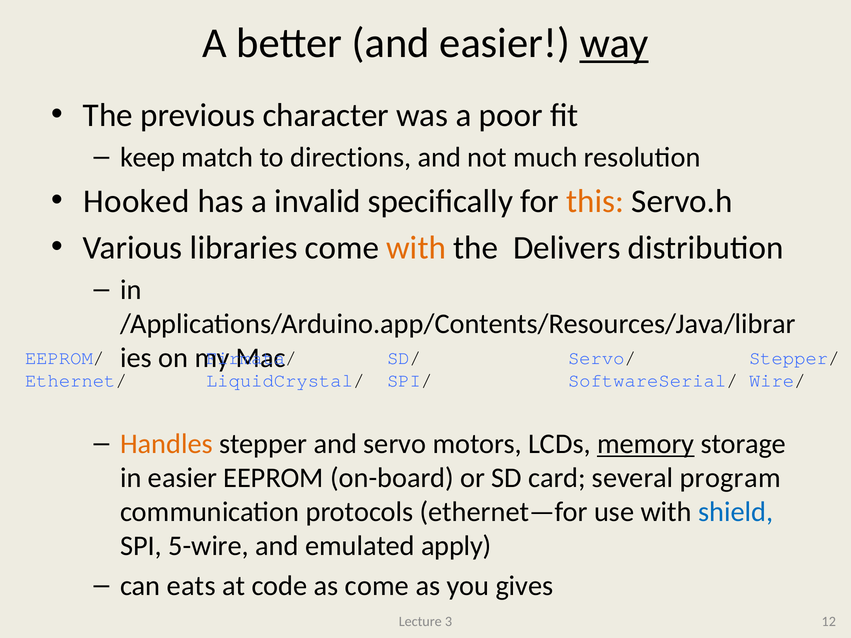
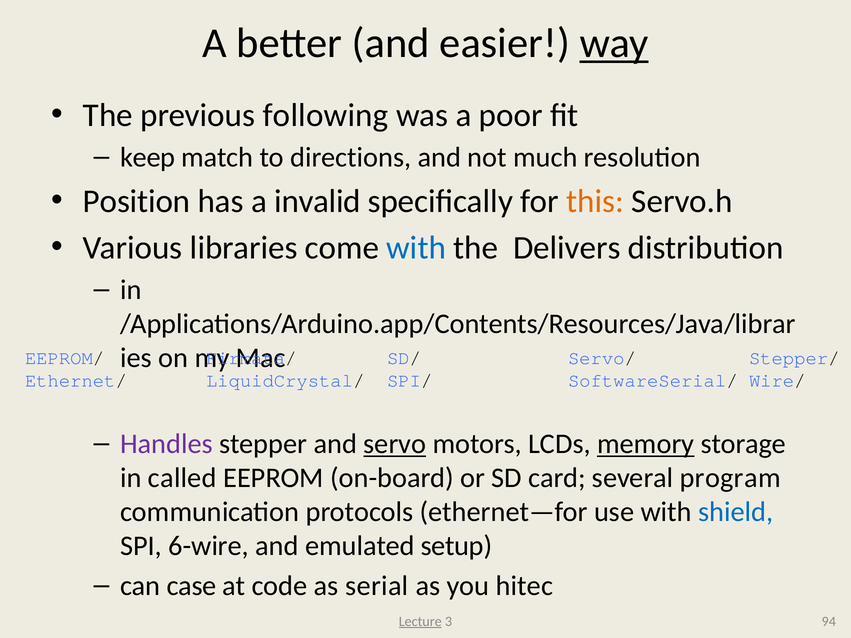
character: character -> following
Hooked: Hooked -> Position
with at (416, 248) colour: orange -> blue
Handles colour: orange -> purple
servo underline: none -> present
in easier: easier -> called
5-wire: 5-wire -> 6-wire
apply: apply -> setup
eats: eats -> case
as come: come -> serial
gives: gives -> hitec
Lecture underline: none -> present
12: 12 -> 94
